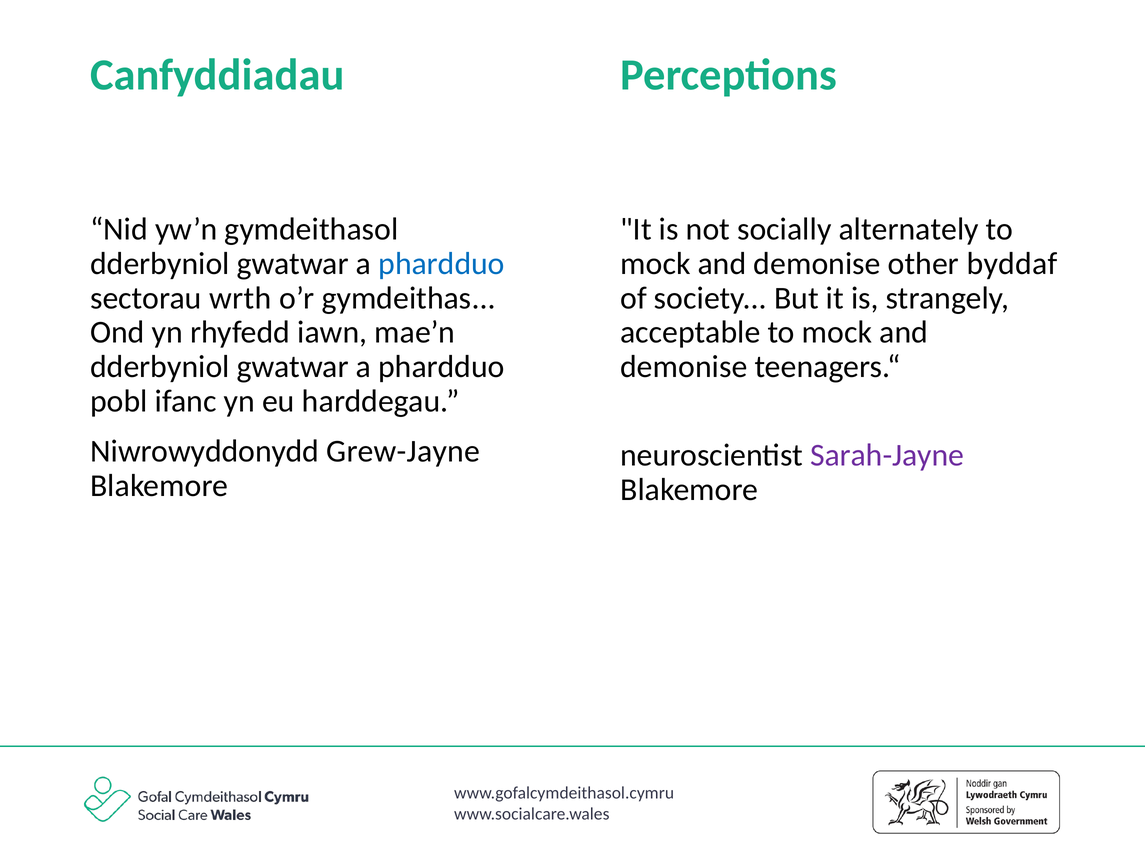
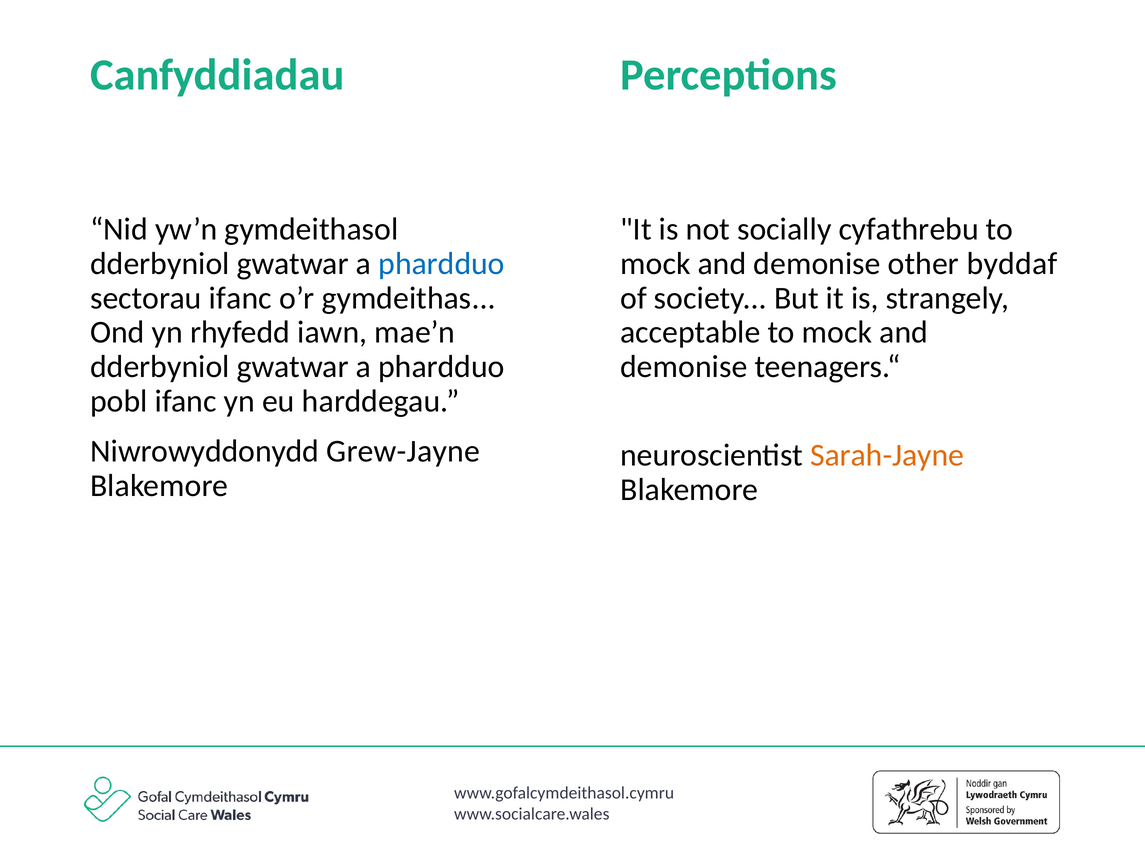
alternately: alternately -> cyfathrebu
sectorau wrth: wrth -> ifanc
Sarah-Jayne colour: purple -> orange
